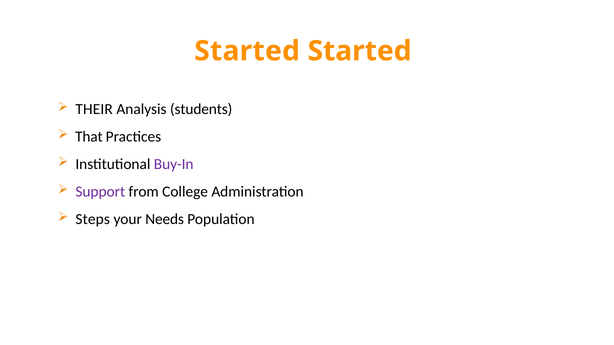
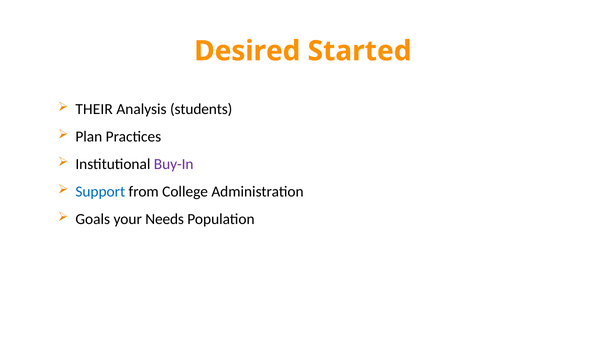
Started at (247, 51): Started -> Desired
That: That -> Plan
Support colour: purple -> blue
Steps: Steps -> Goals
